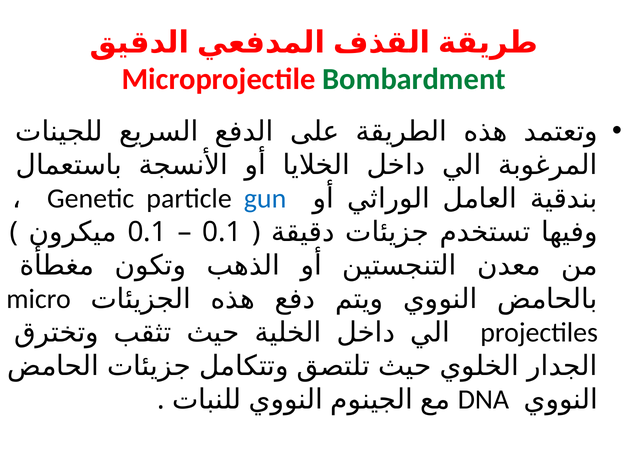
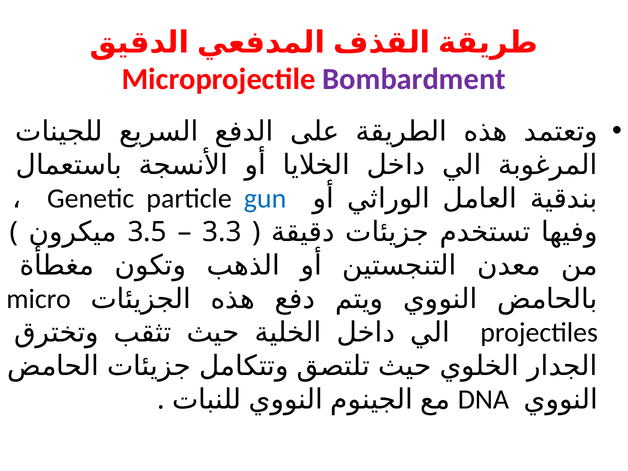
Bombardment colour: green -> purple
0.1 at (147, 232): 0.1 -> 3.5
0.1 at (222, 232): 0.1 -> 3.3
